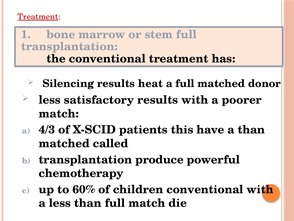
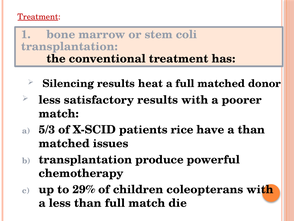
stem full: full -> coli
4/3: 4/3 -> 5/3
this: this -> rice
called: called -> issues
60%: 60% -> 29%
children conventional: conventional -> coleopterans
